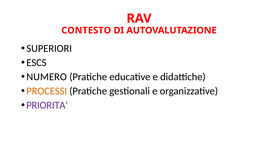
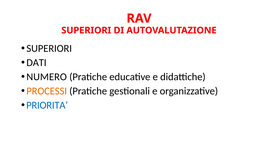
CONTESTO at (86, 30): CONTESTO -> SUPERIORI
ESCS: ESCS -> DATI
PRIORITA colour: purple -> blue
